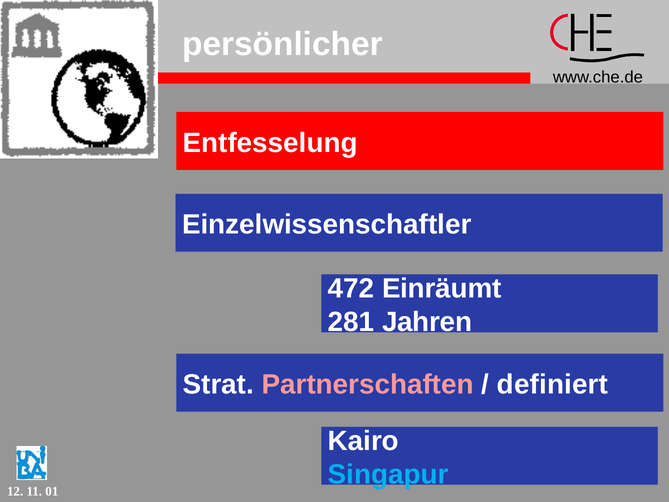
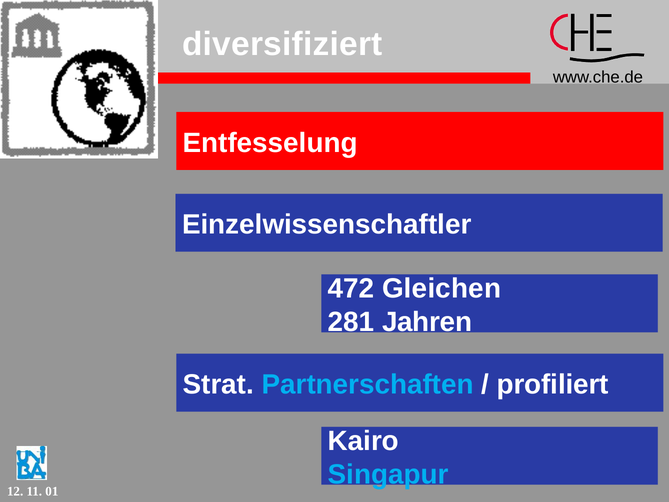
persönlicher: persönlicher -> diversifiziert
Einräumt: Einräumt -> Gleichen
Partnerschaften colour: pink -> light blue
definiert: definiert -> profiliert
